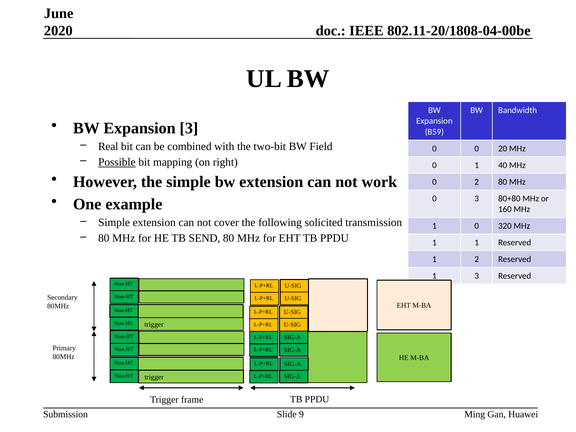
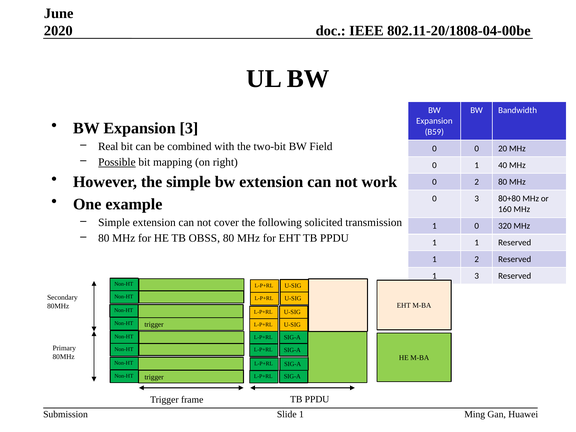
SEND: SEND -> OBSS
Slide 9: 9 -> 1
